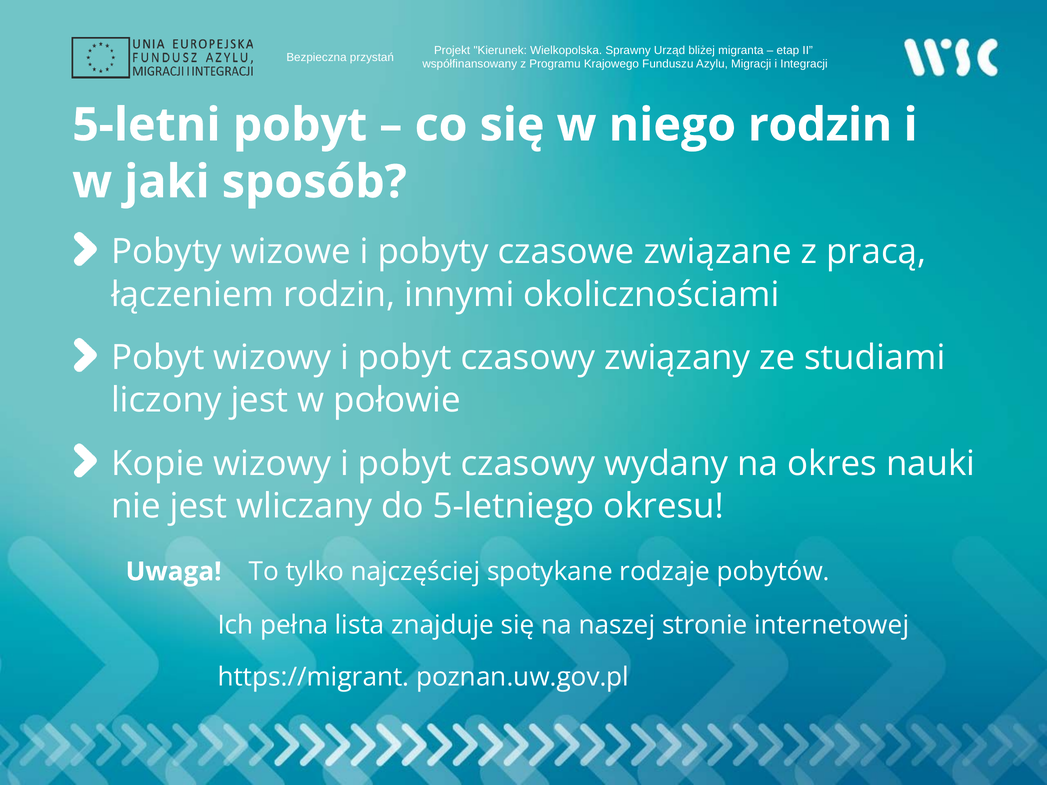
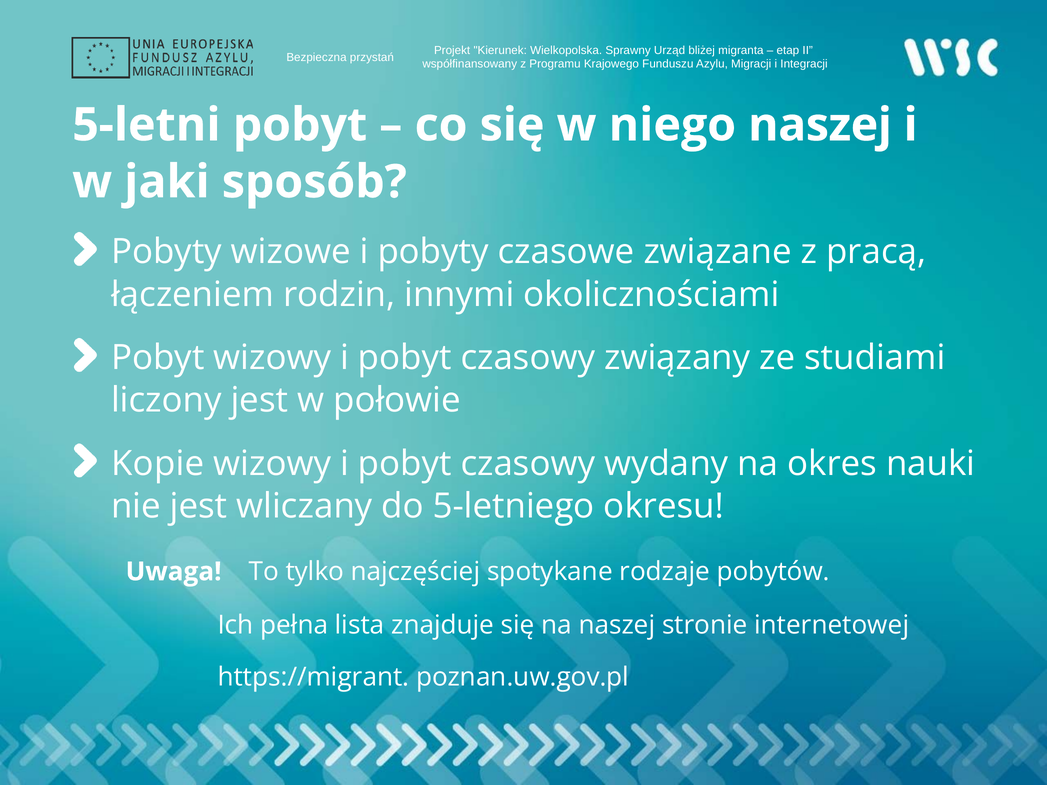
niego rodzin: rodzin -> naszej
